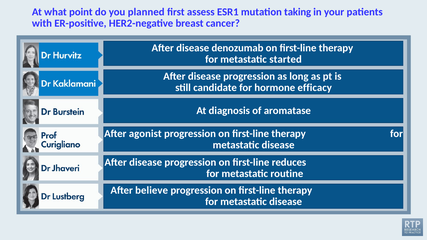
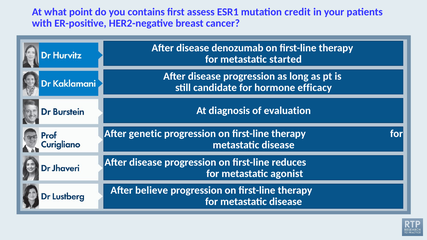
planned: planned -> contains
taking: taking -> credit
aromatase: aromatase -> evaluation
agonist: agonist -> genetic
routine: routine -> agonist
